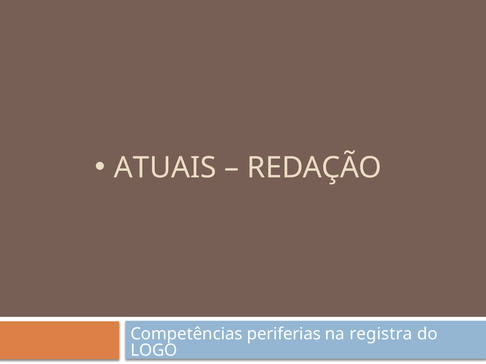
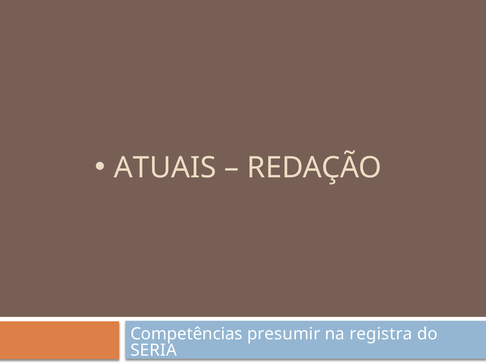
periferias: periferias -> presumir
LOGO: LOGO -> SERIA
